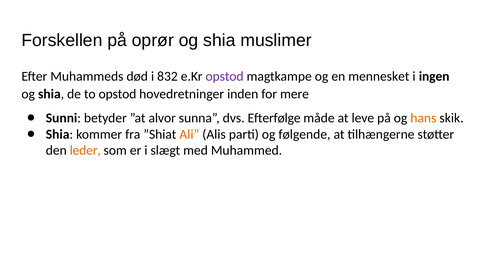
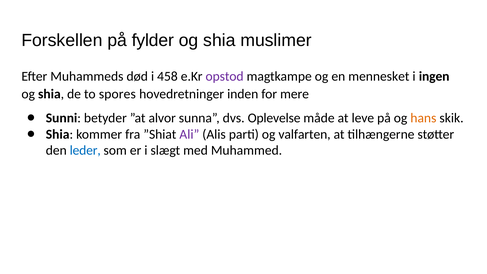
oprør: oprør -> fylder
832: 832 -> 458
to opstod: opstod -> spores
Efterfølge: Efterfølge -> Oplevelse
Ali colour: orange -> purple
følgende: følgende -> valfarten
leder colour: orange -> blue
